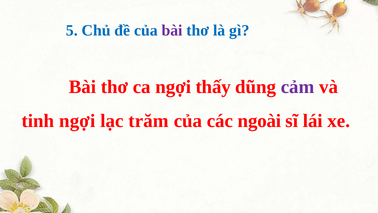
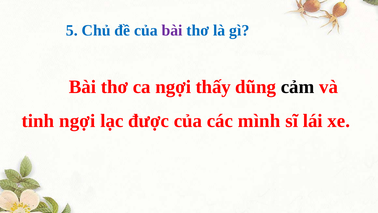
cảm colour: purple -> black
trăm: trăm -> được
ngoài: ngoài -> mình
